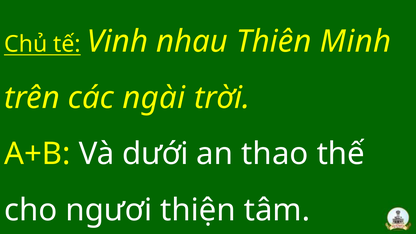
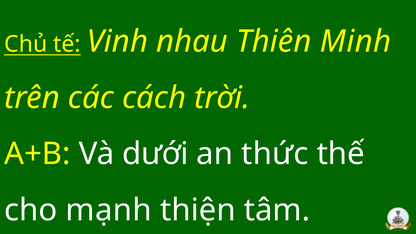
ngài: ngài -> cách
thao: thao -> thức
ngươi: ngươi -> mạnh
